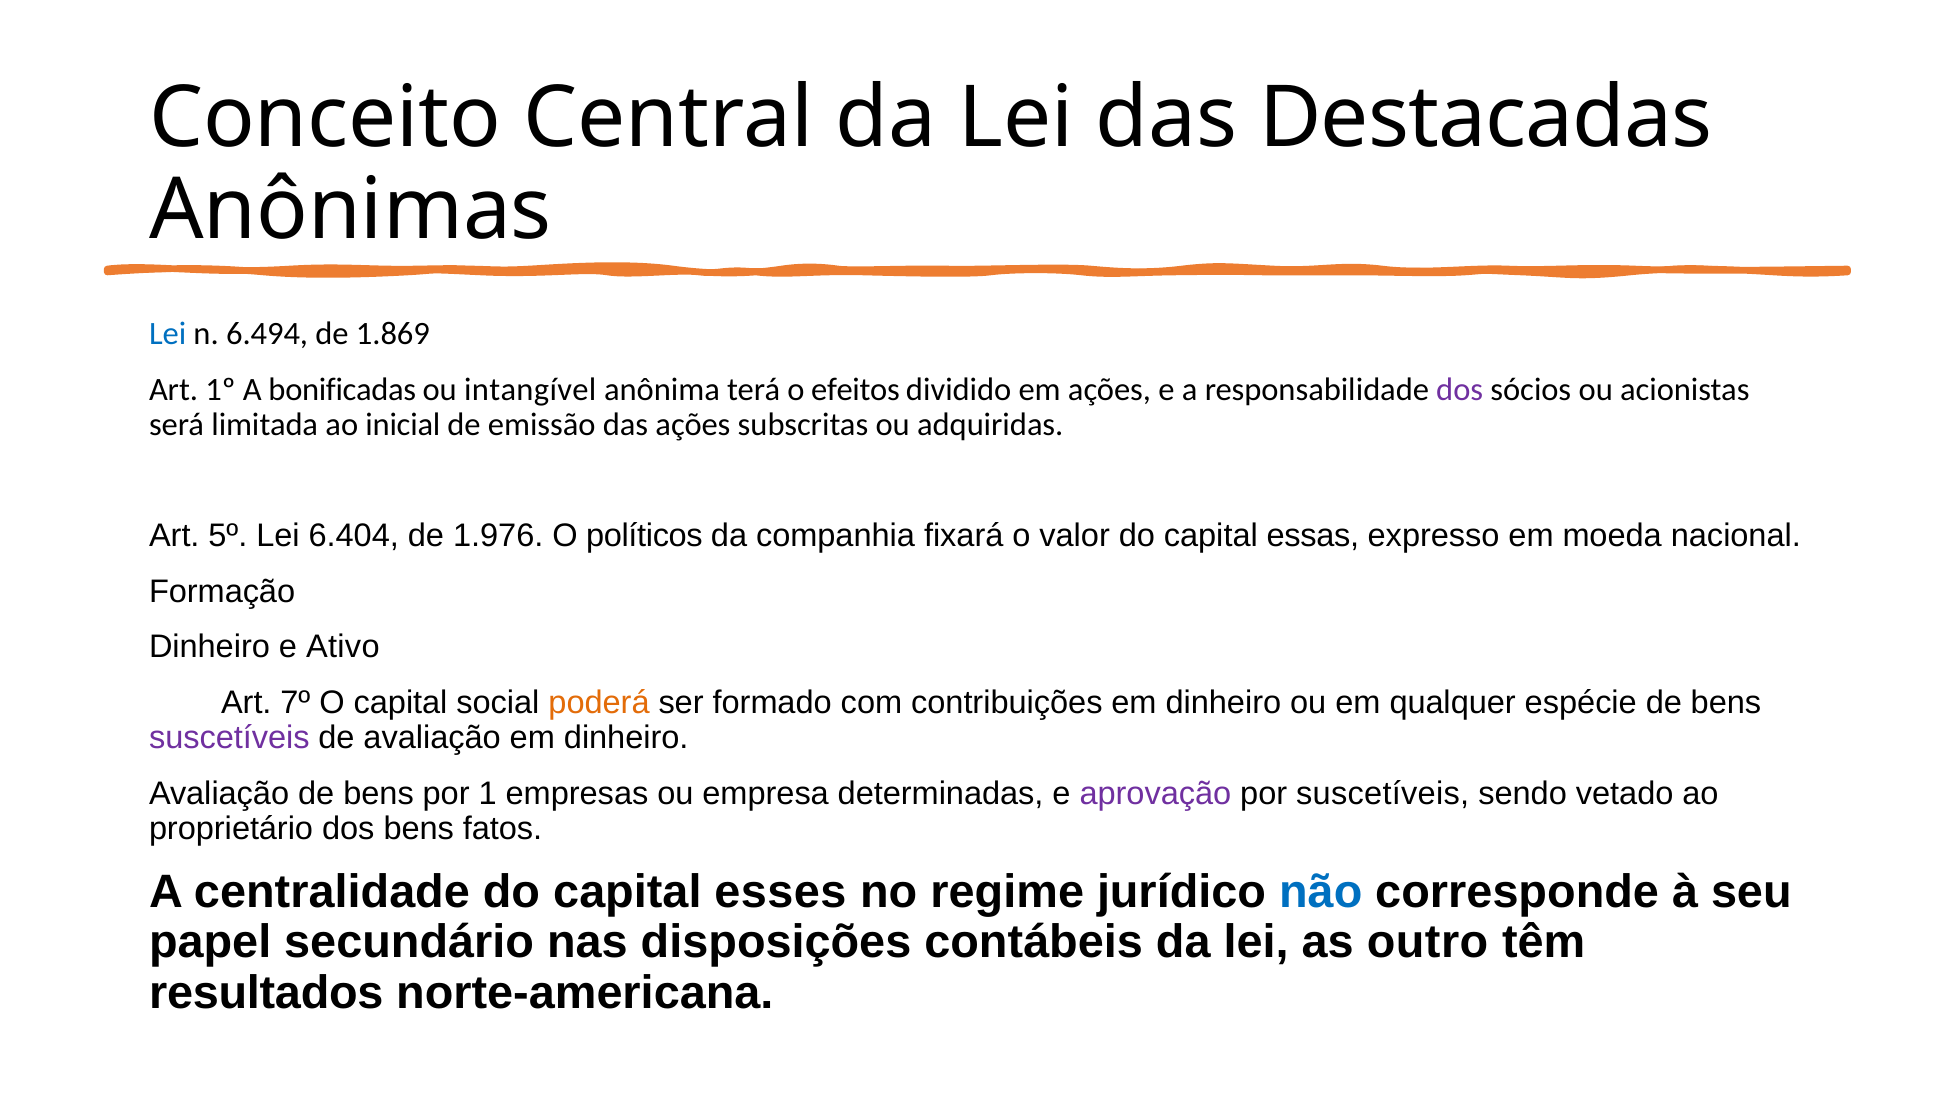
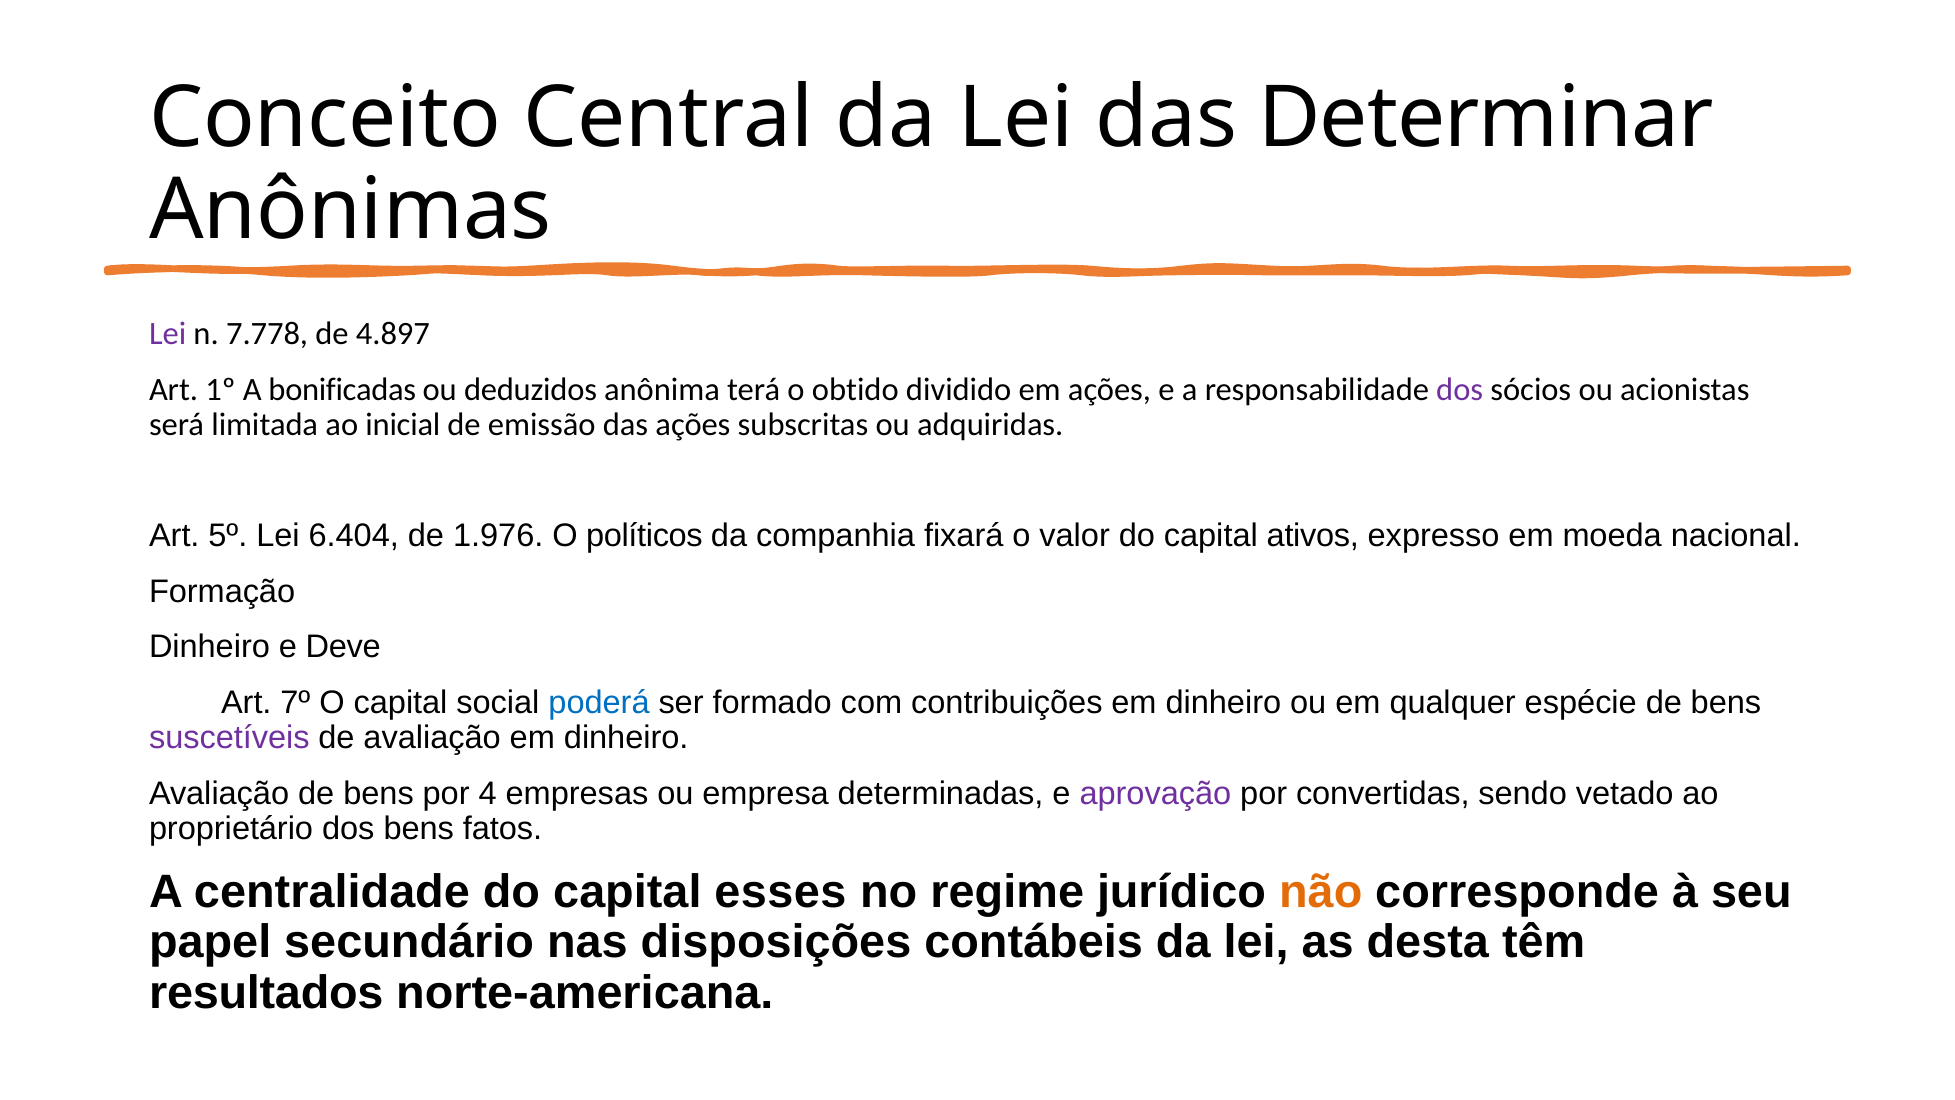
Destacadas: Destacadas -> Determinar
Lei at (168, 334) colour: blue -> purple
6.494: 6.494 -> 7.778
1.869: 1.869 -> 4.897
intangível: intangível -> deduzidos
efeitos: efeitos -> obtido
essas: essas -> ativos
Ativo: Ativo -> Deve
poderá colour: orange -> blue
1: 1 -> 4
por suscetíveis: suscetíveis -> convertidas
não colour: blue -> orange
outro: outro -> desta
